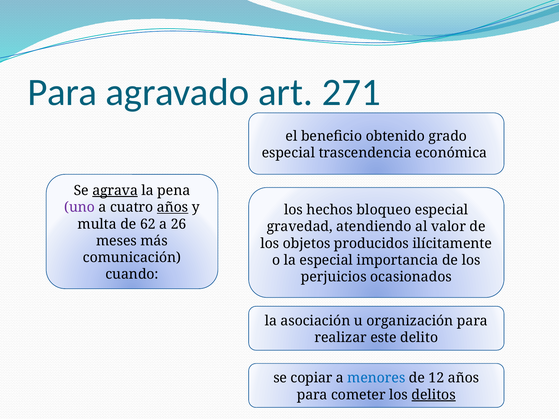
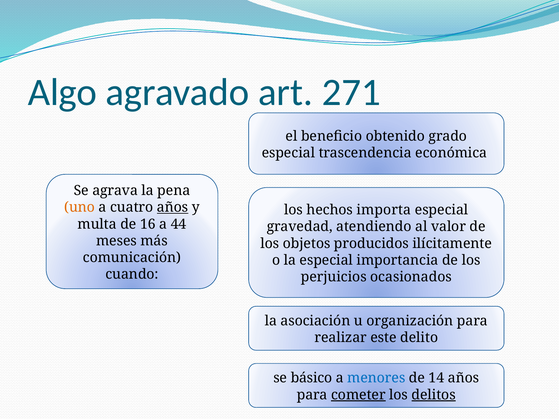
Para at (62, 92): Para -> Algo
agrava underline: present -> none
uno colour: purple -> orange
bloqueo: bloqueo -> importa
62: 62 -> 16
26: 26 -> 44
copiar: copiar -> básico
12: 12 -> 14
cometer underline: none -> present
